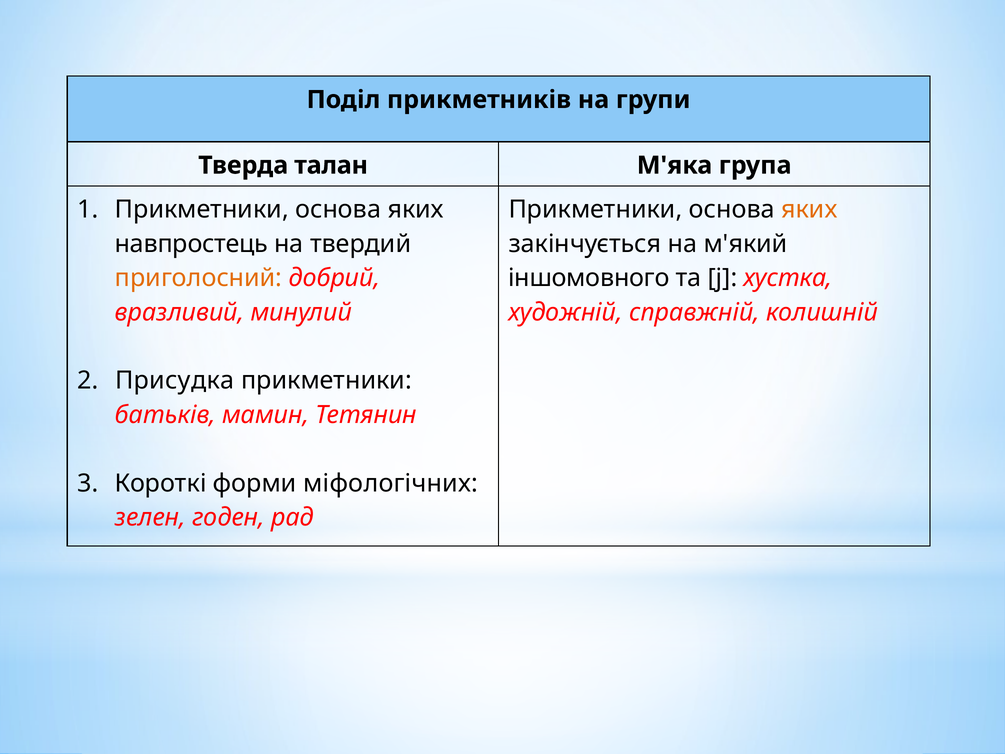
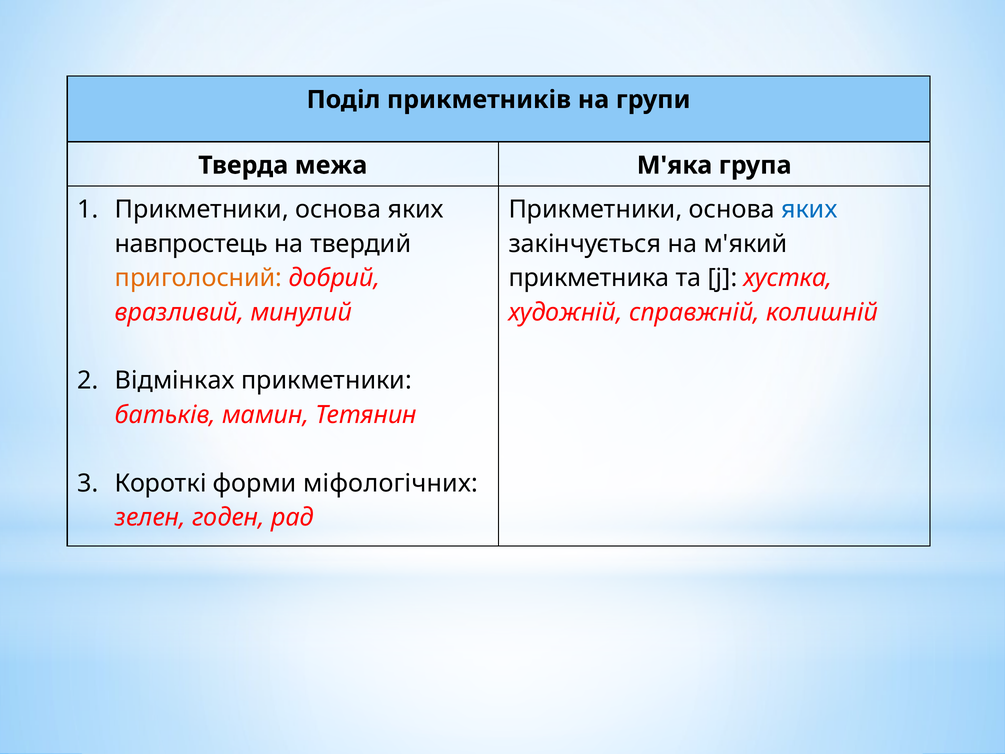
талан: талан -> межа
яких at (809, 210) colour: orange -> blue
іншомовного: іншомовного -> прикметника
Присудка: Присудка -> Відмінках
